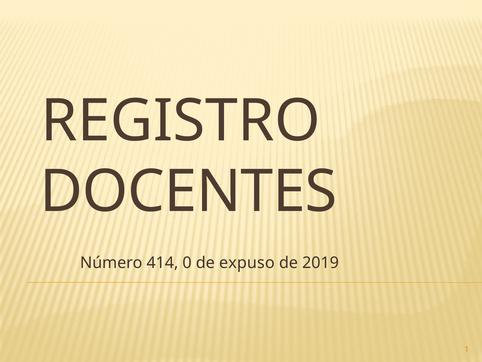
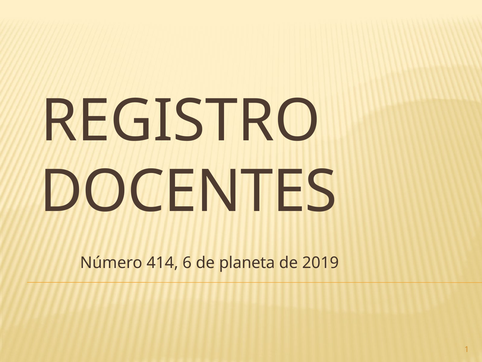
0: 0 -> 6
expuso: expuso -> planeta
